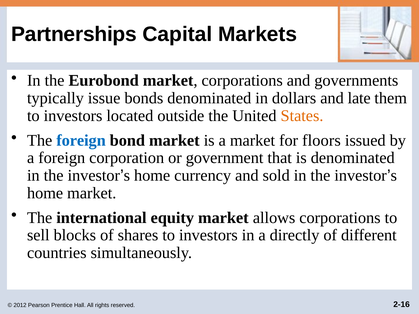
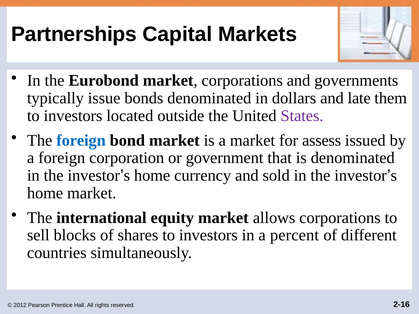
States colour: orange -> purple
floors: floors -> assess
directly: directly -> percent
